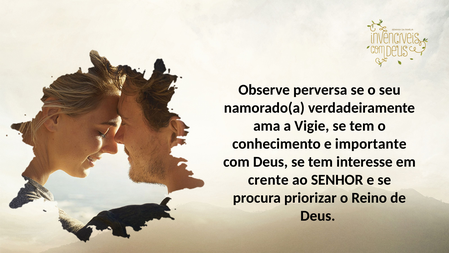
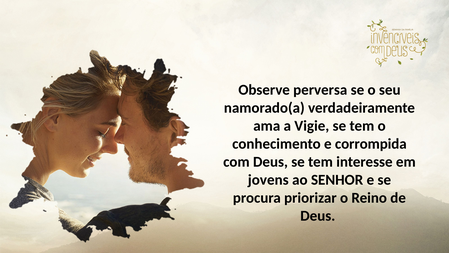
importante: importante -> corrompida
crente: crente -> jovens
